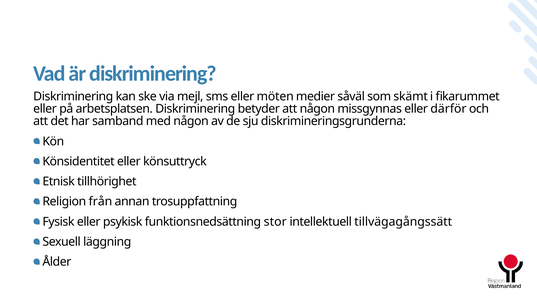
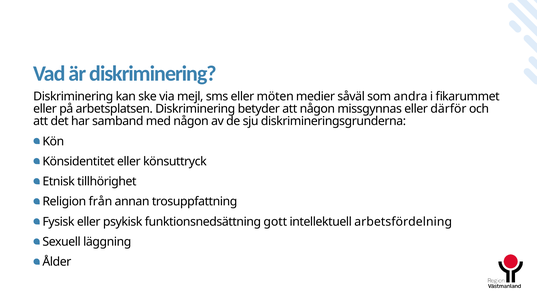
skämt: skämt -> andra
stor: stor -> gott
tillvägagångssätt: tillvägagångssätt -> arbetsfördelning
